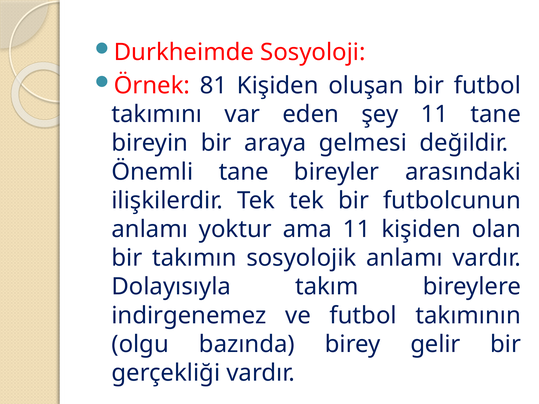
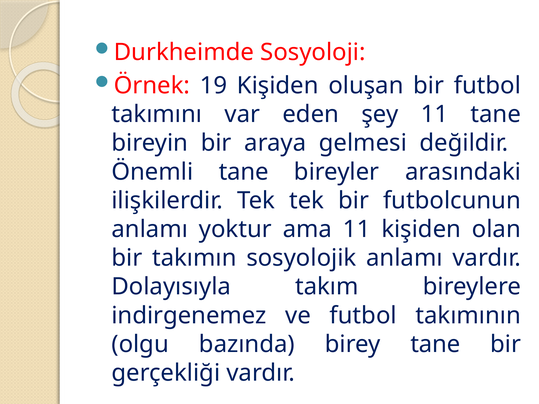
81: 81 -> 19
birey gelir: gelir -> tane
